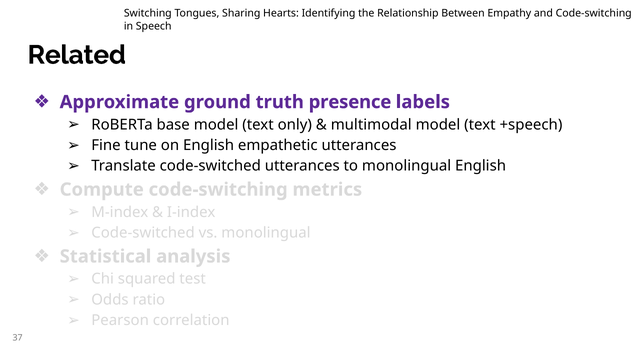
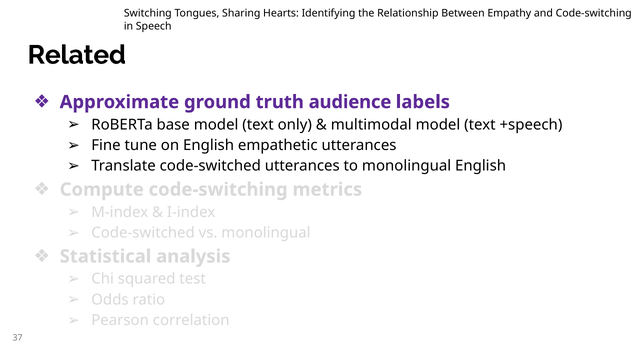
presence: presence -> audience
